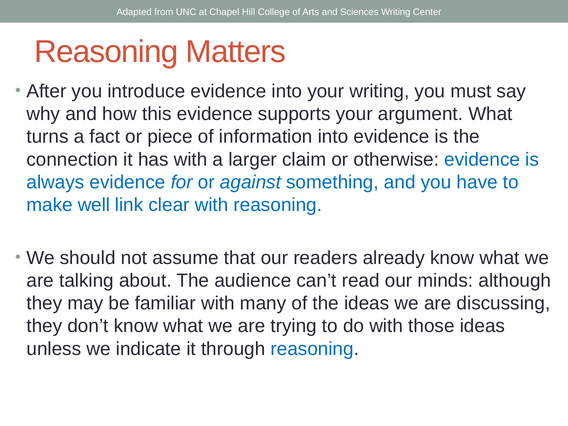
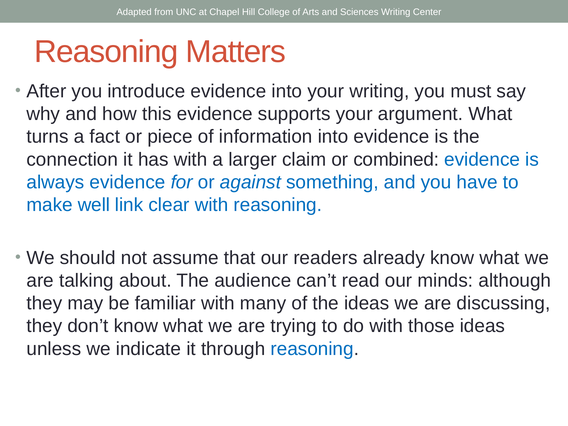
otherwise: otherwise -> combined
